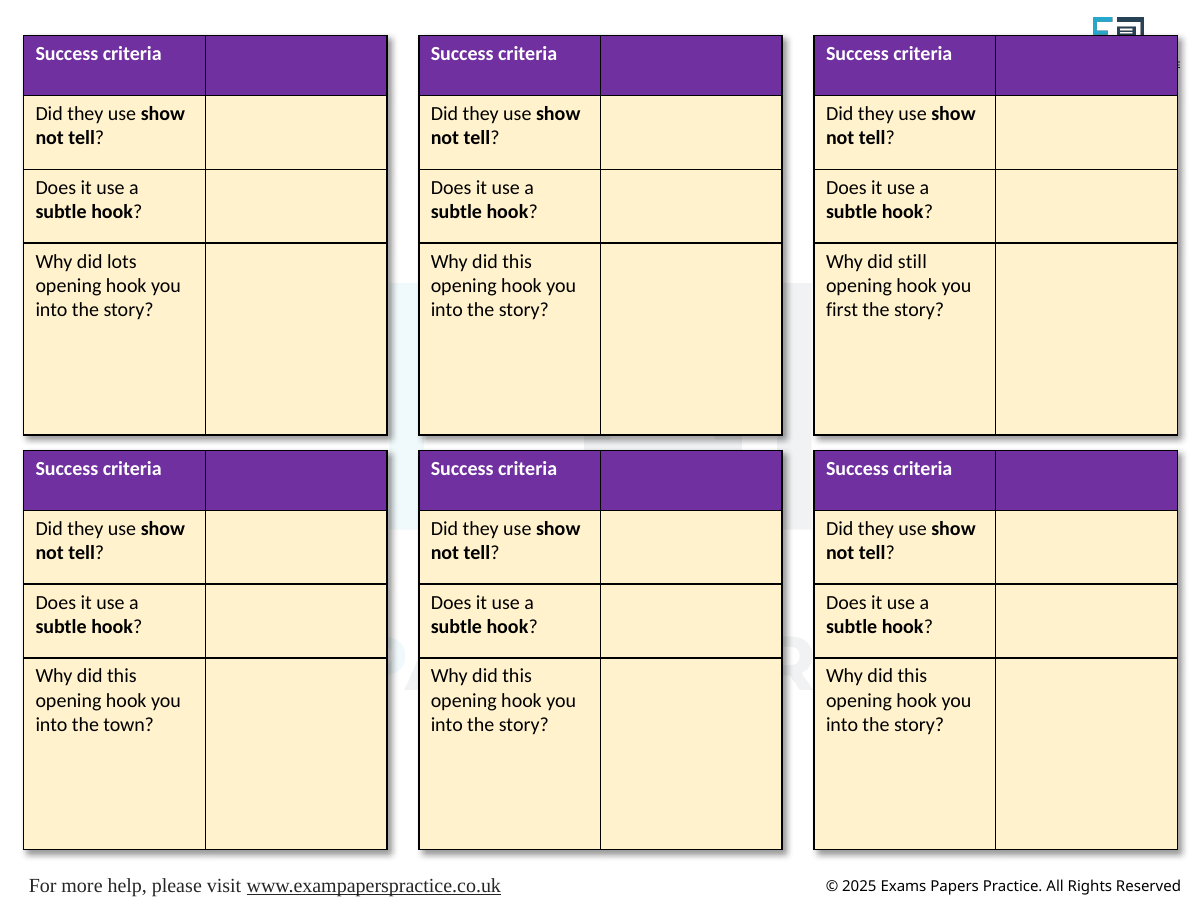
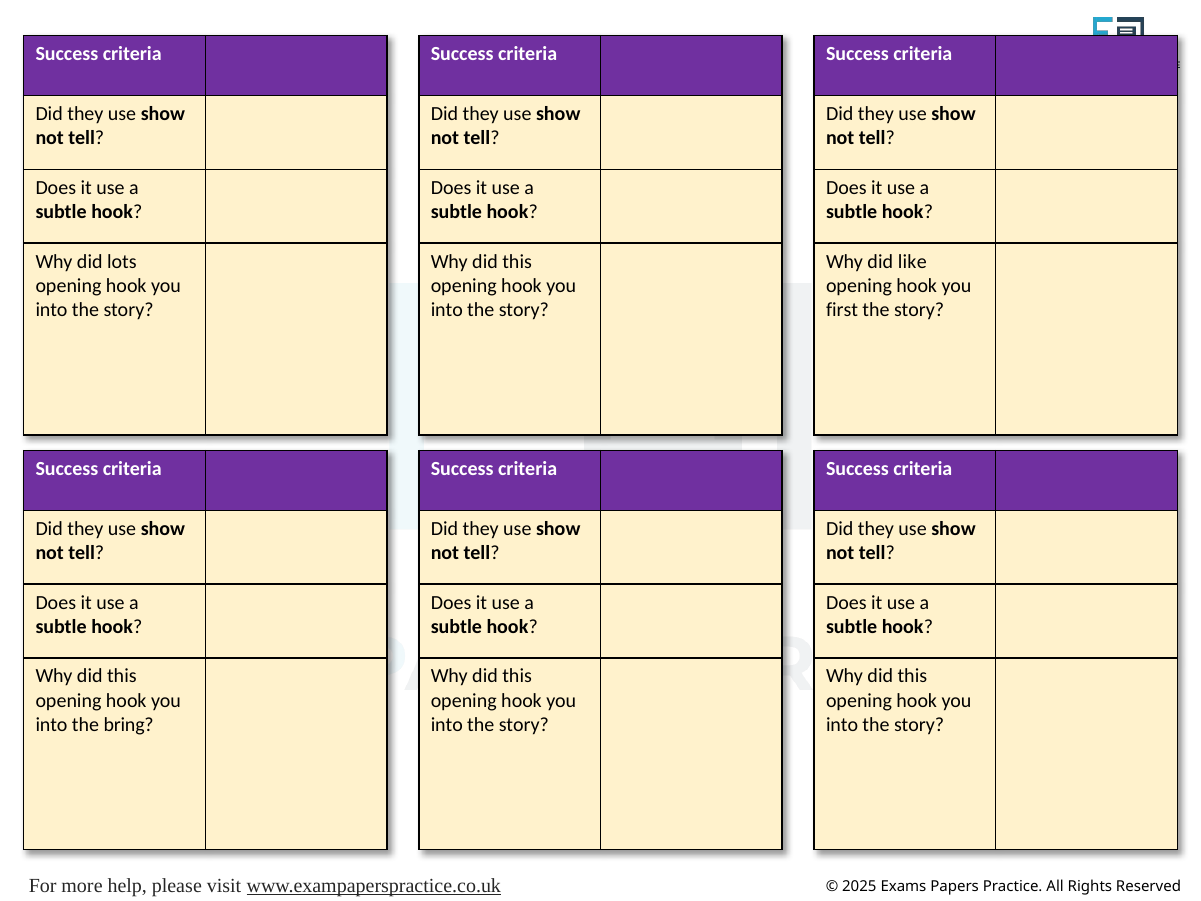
still: still -> like
town: town -> bring
